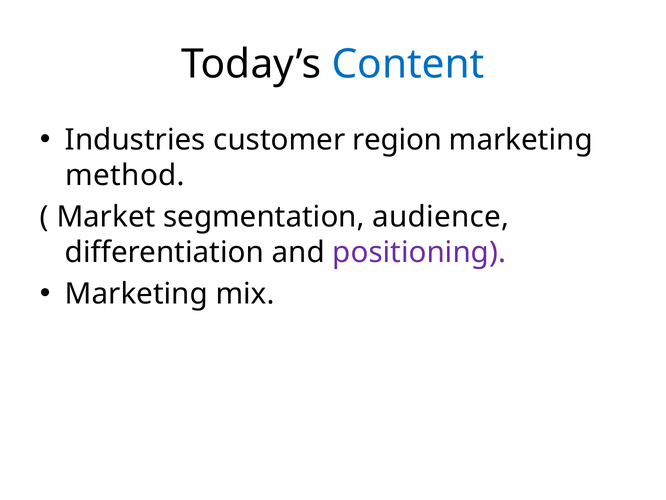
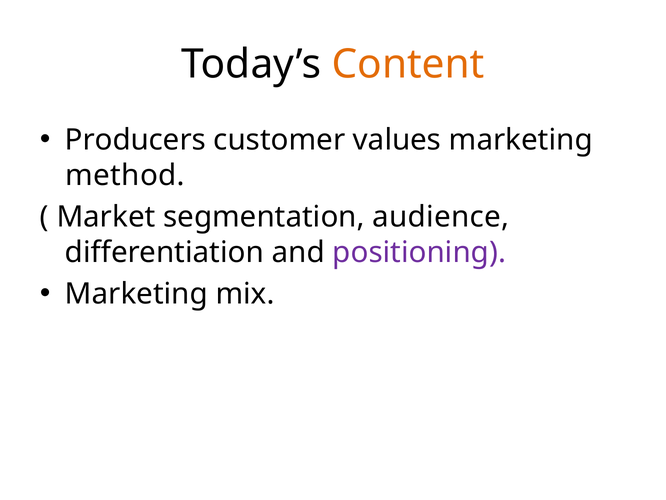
Content colour: blue -> orange
Industries: Industries -> Producers
region: region -> values
